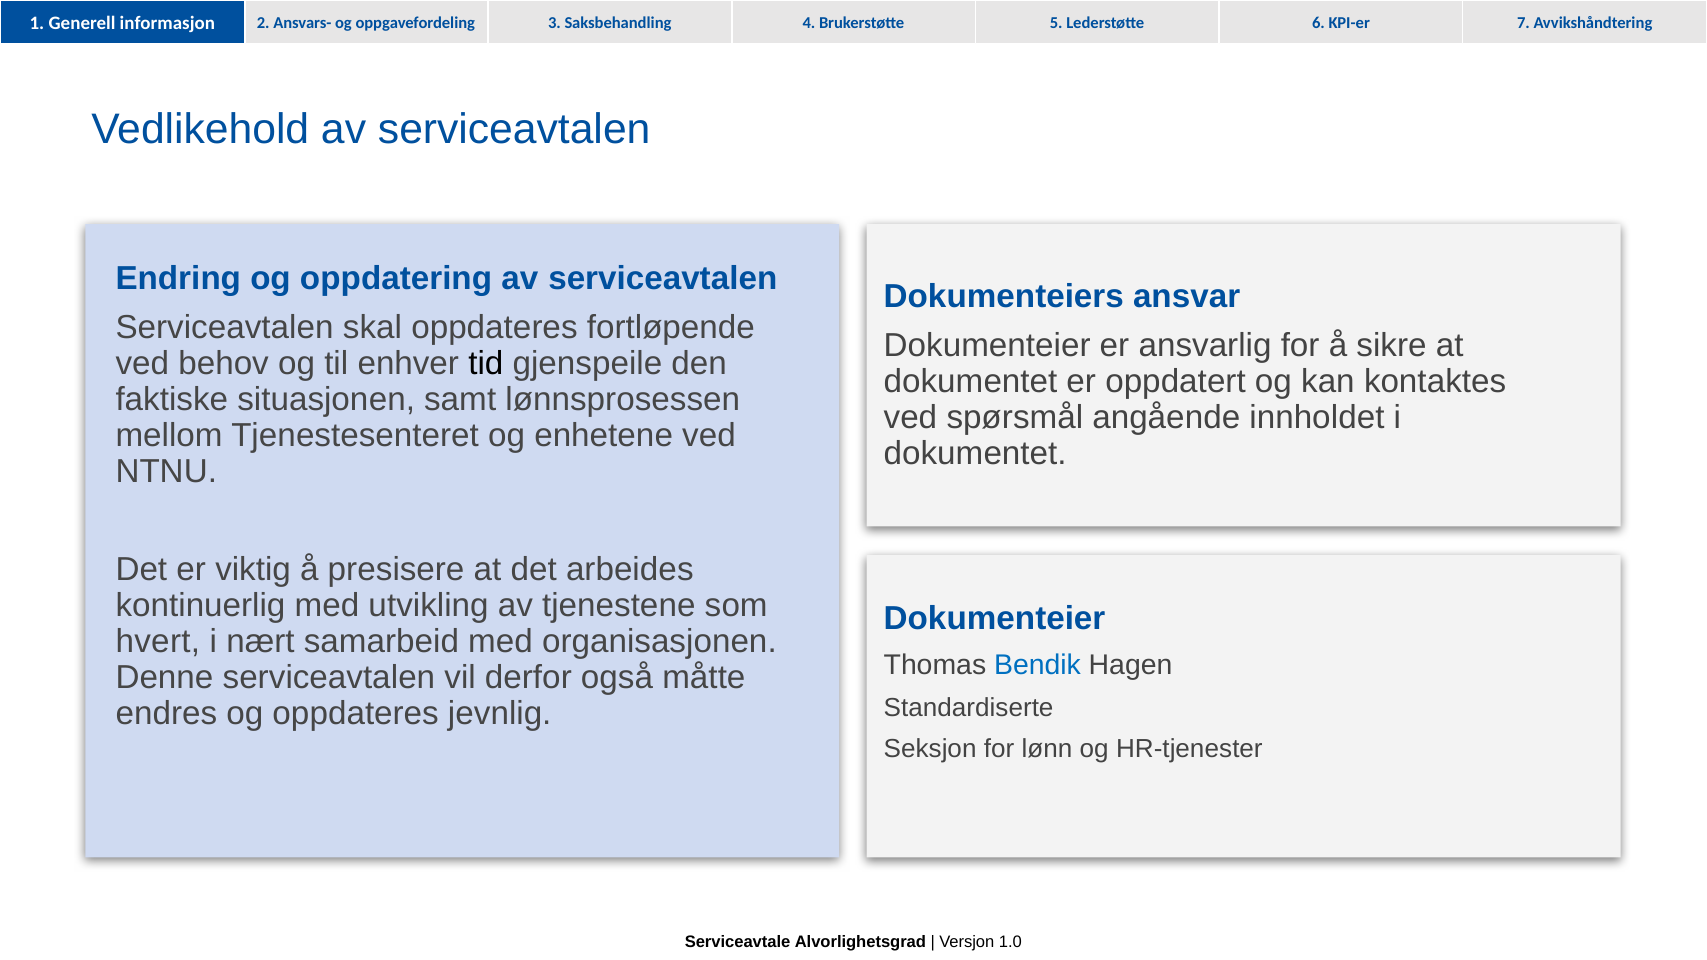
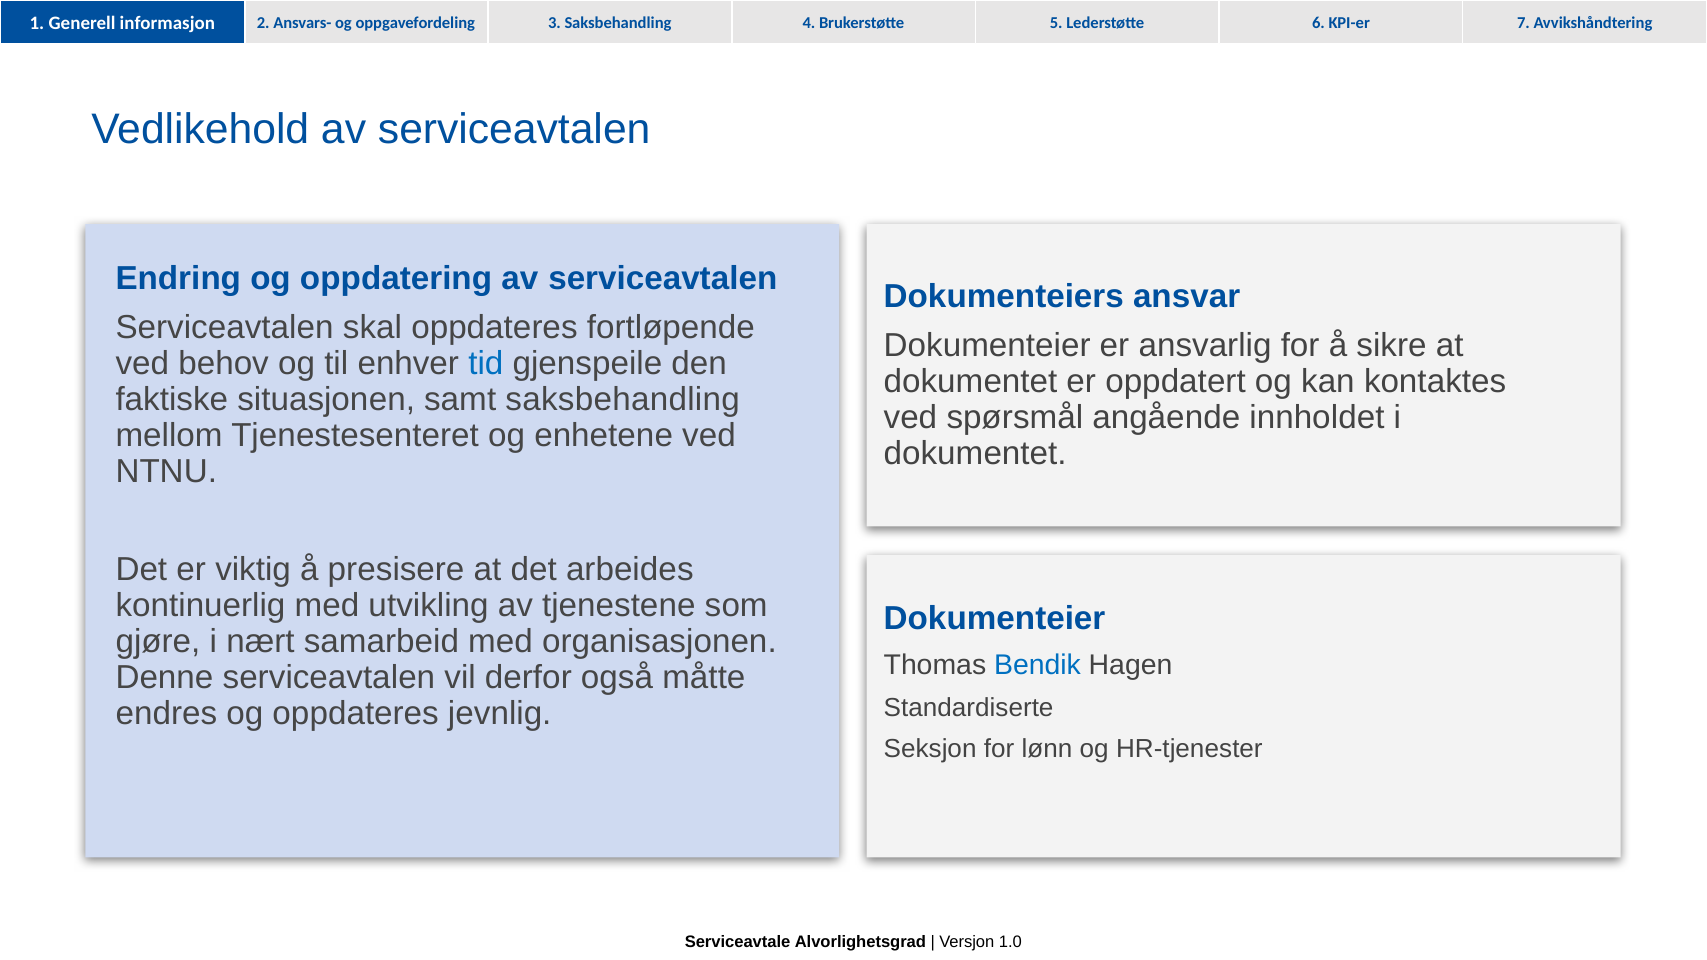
tid colour: black -> blue
samt lønnsprosessen: lønnsprosessen -> saksbehandling
hvert: hvert -> gjøre
